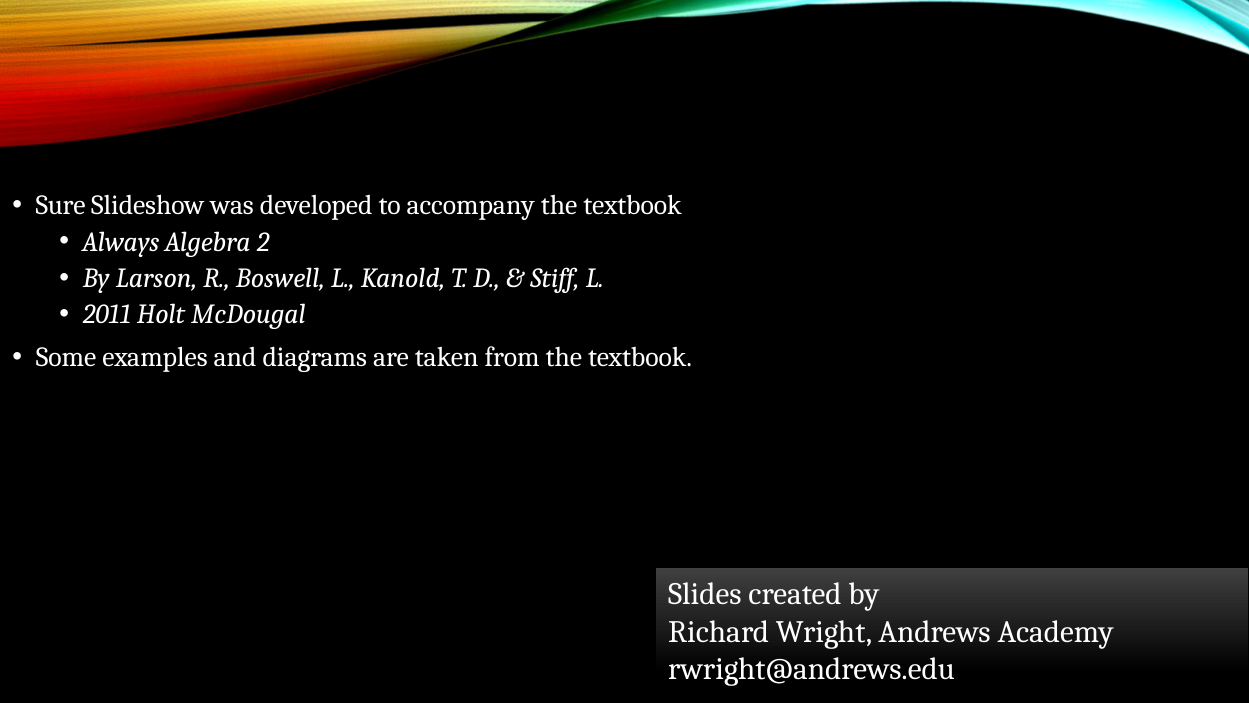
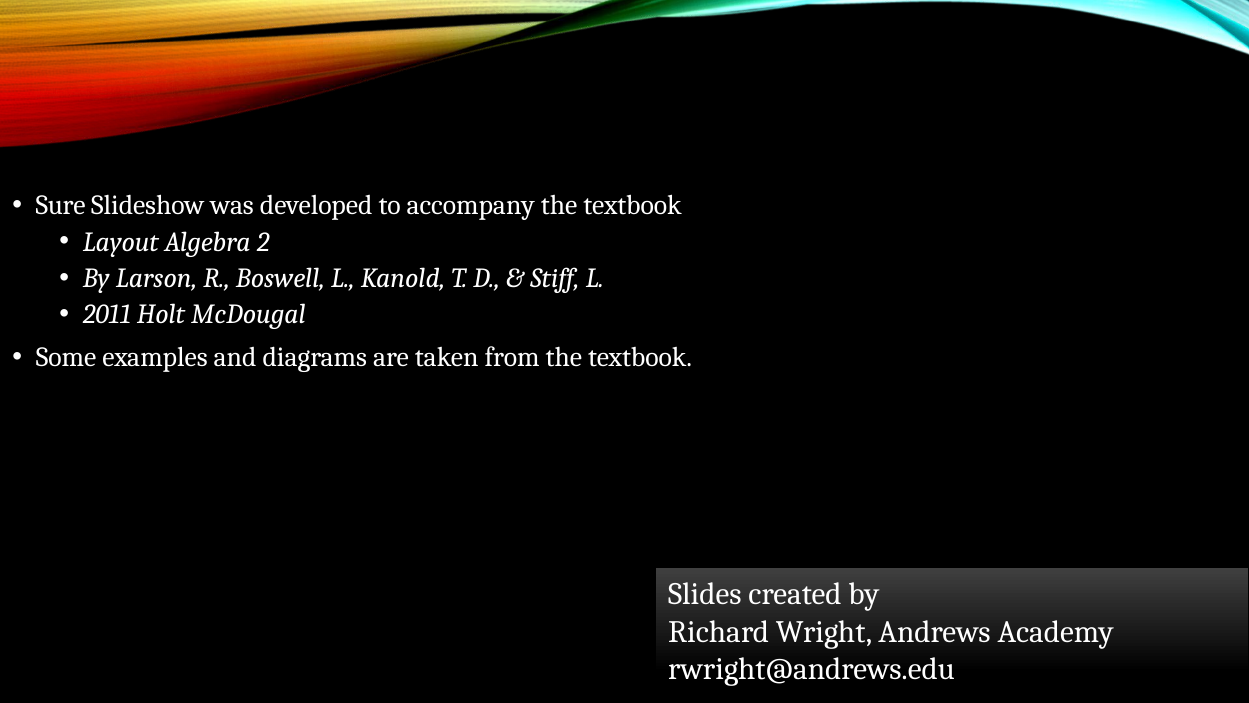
Always: Always -> Layout
